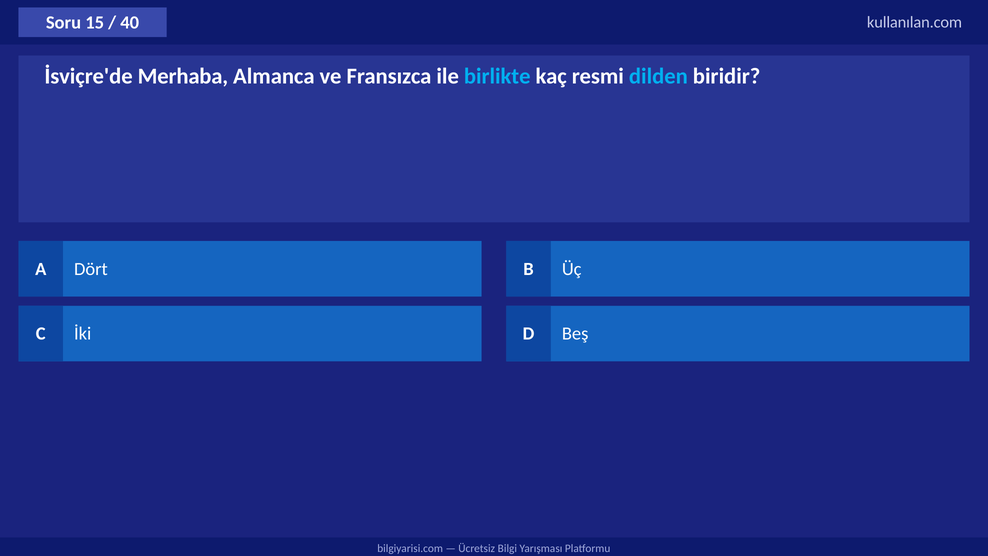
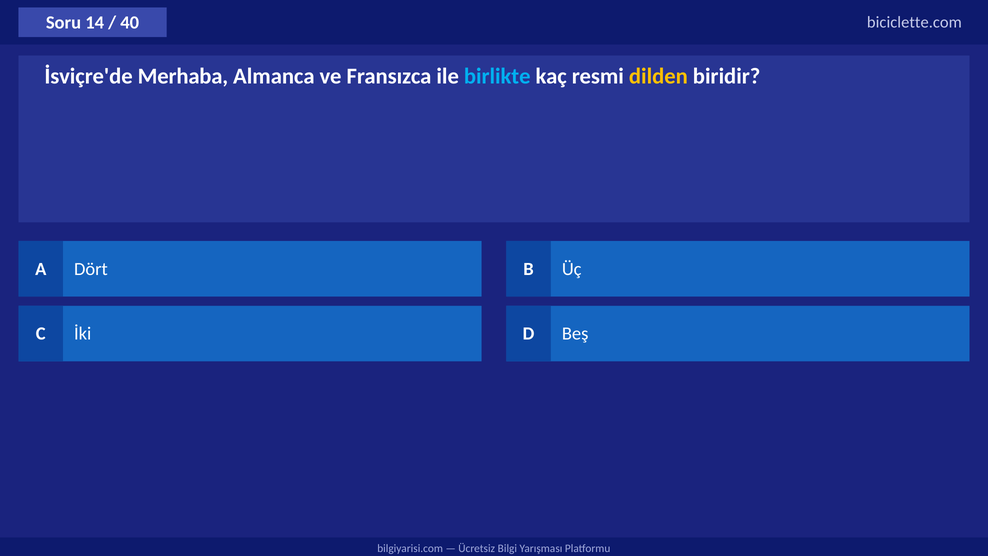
15: 15 -> 14
kullanılan.com: kullanılan.com -> biciclette.com
dilden colour: light blue -> yellow
